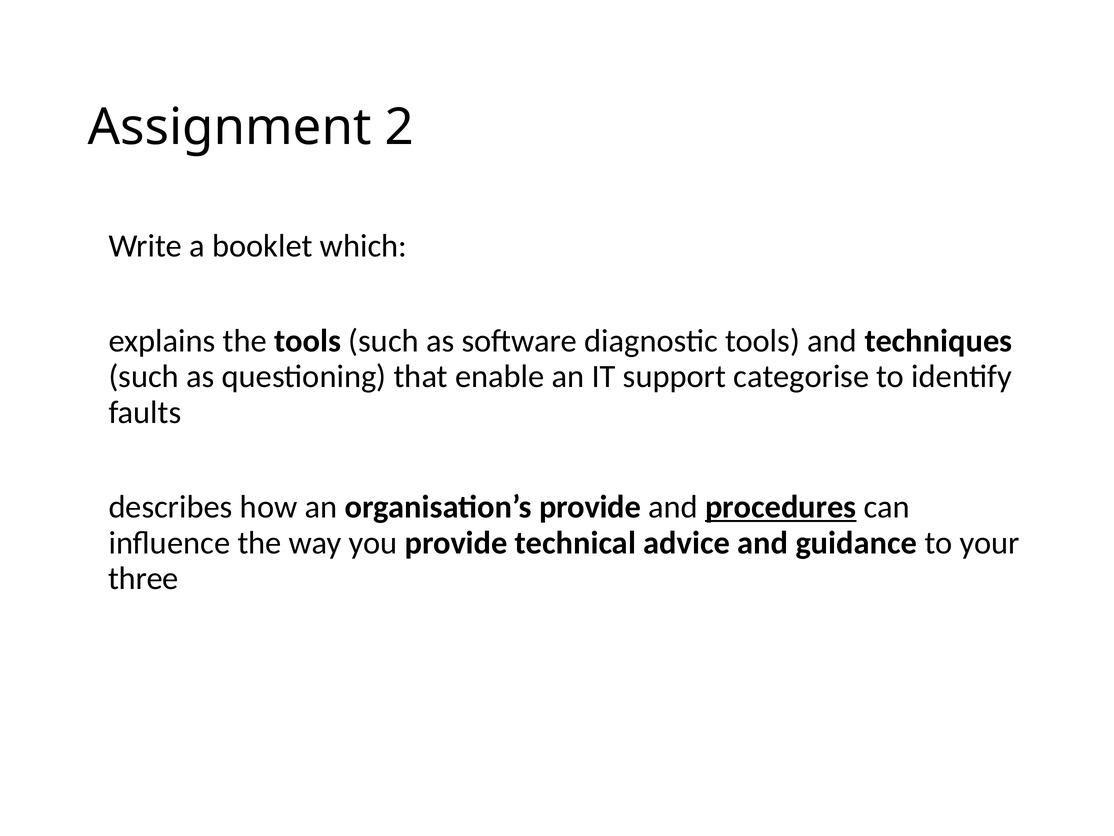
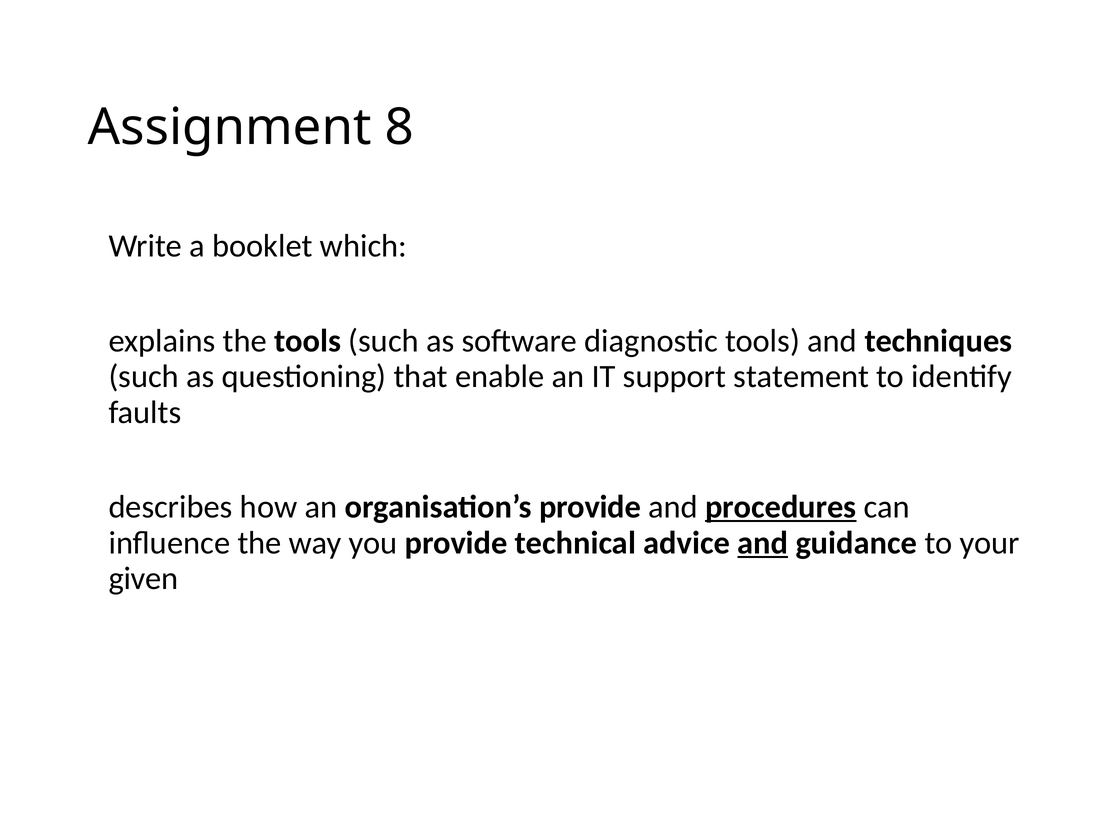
2: 2 -> 8
categorise: categorise -> statement
and at (763, 543) underline: none -> present
three: three -> given
